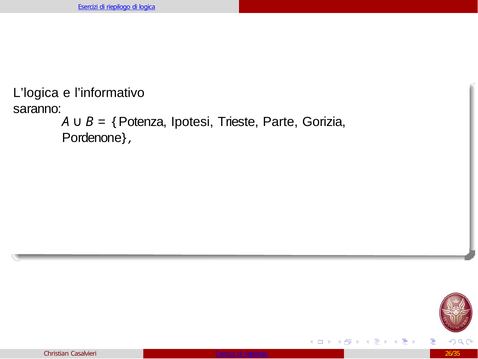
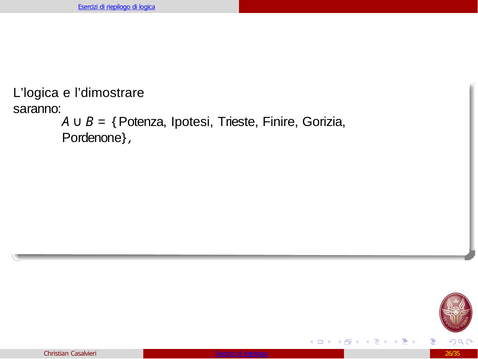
l’informativo: l’informativo -> l’dimostrare
Parte: Parte -> Finire
